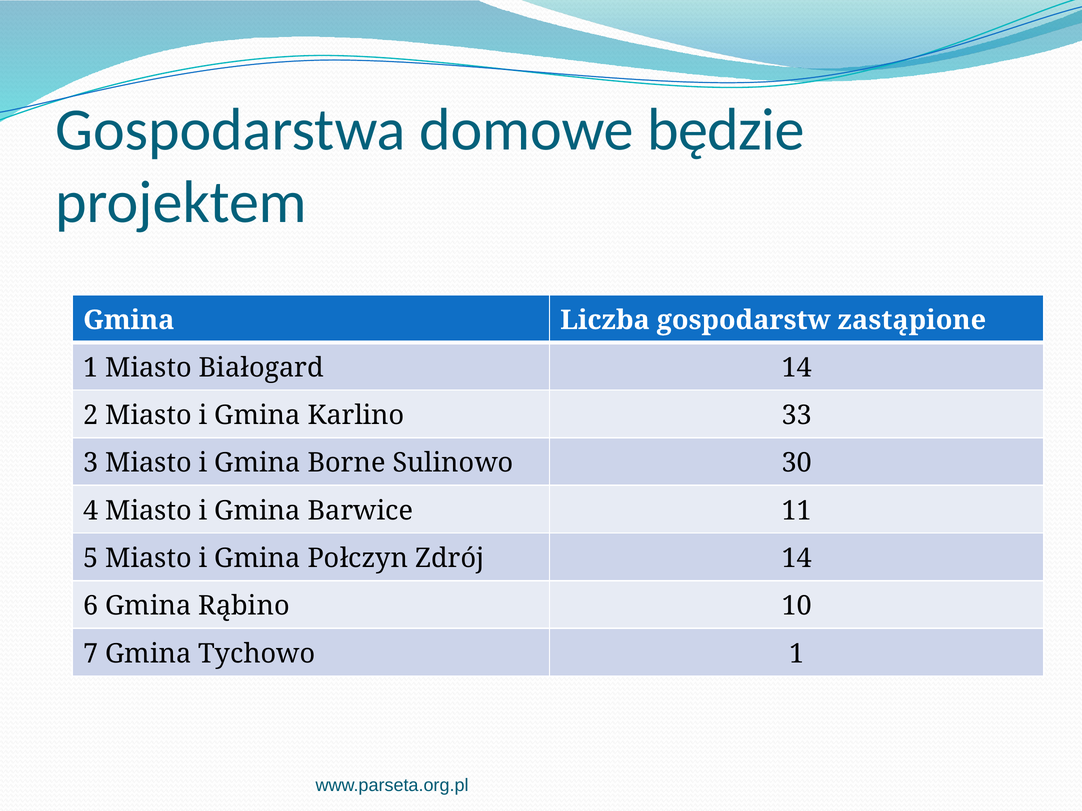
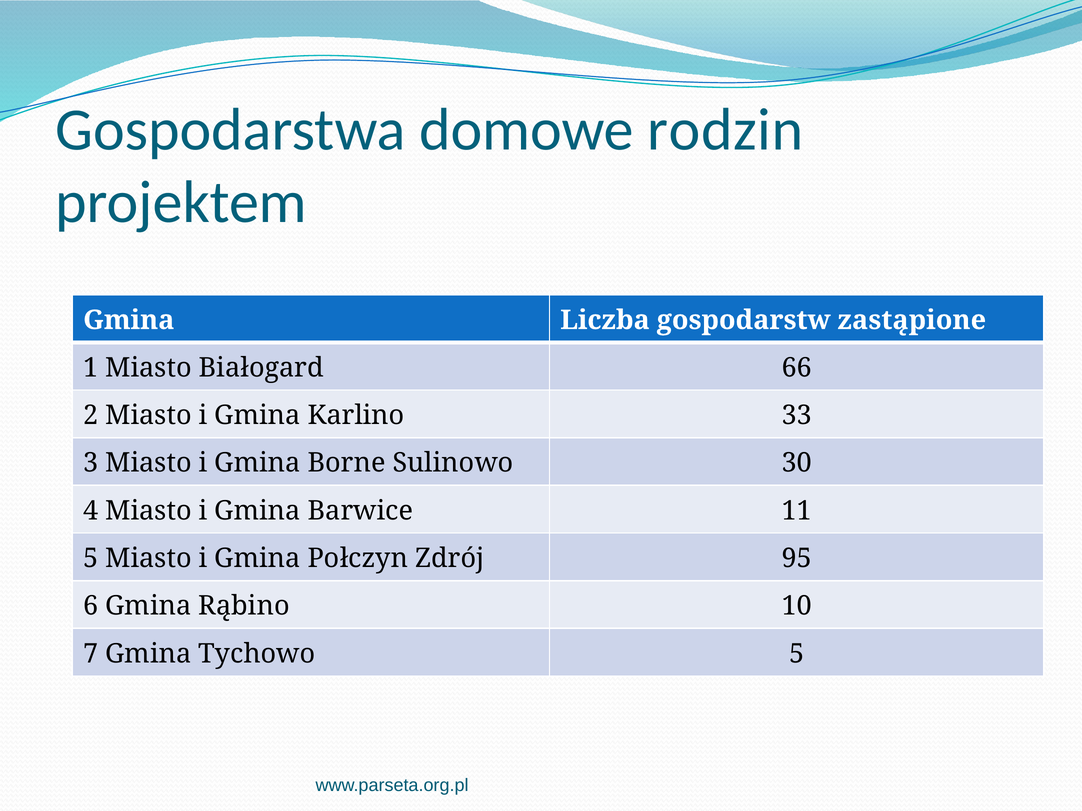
będzie: będzie -> rodzin
Białogard 14: 14 -> 66
Zdrój 14: 14 -> 95
Tychowo 1: 1 -> 5
